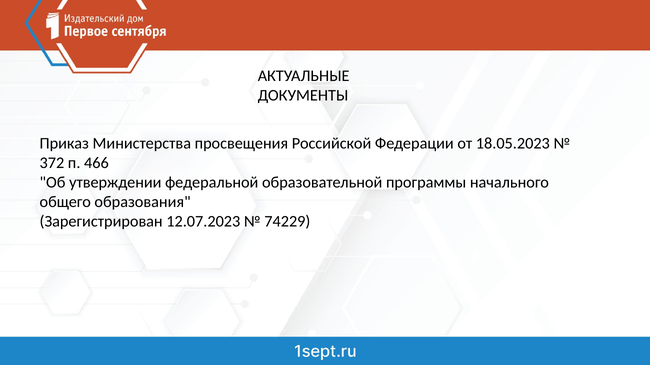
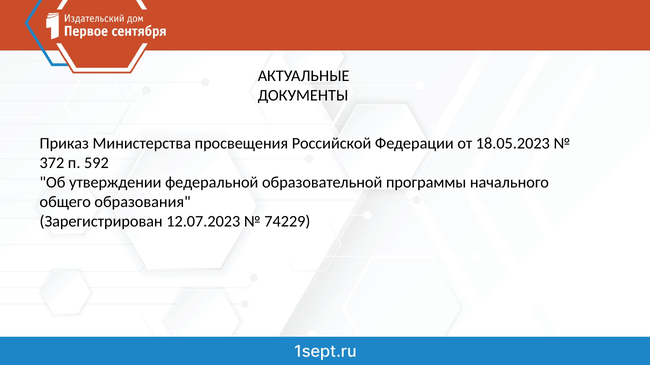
466: 466 -> 592
